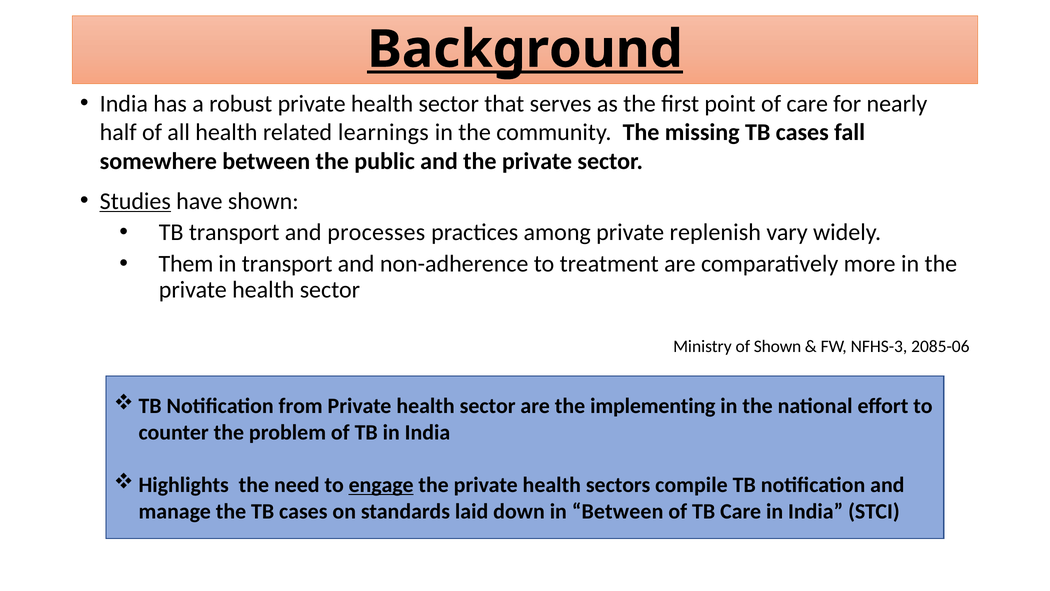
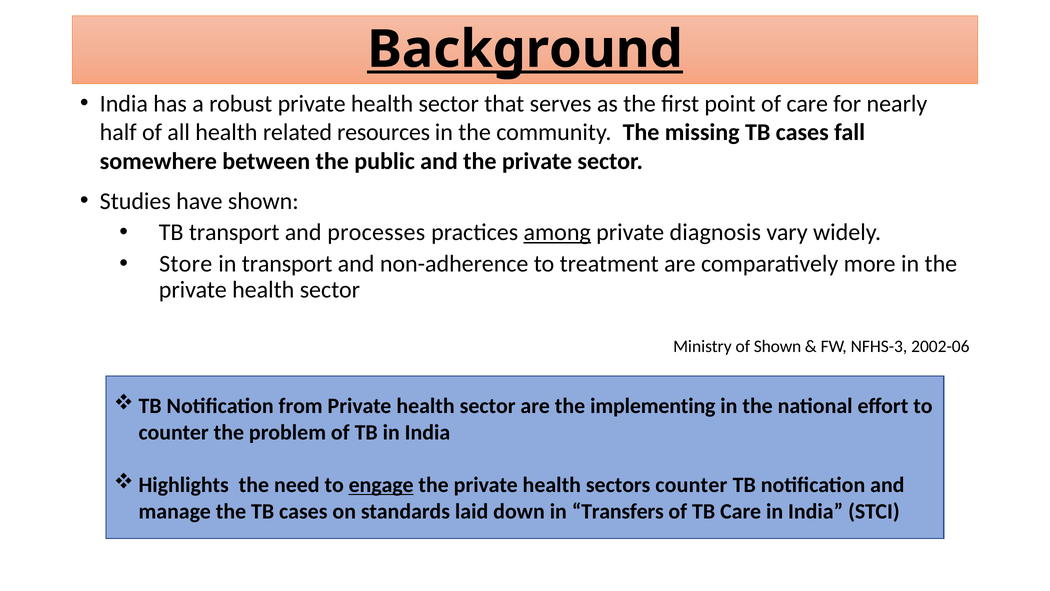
learnings: learnings -> resources
Studies underline: present -> none
among underline: none -> present
replenish: replenish -> diagnosis
Them: Them -> Store
2085-06: 2085-06 -> 2002-06
sectors compile: compile -> counter
in Between: Between -> Transfers
